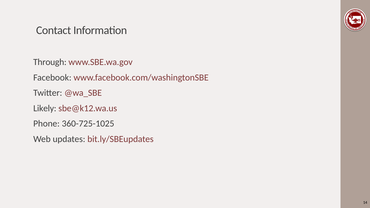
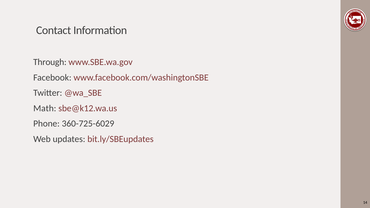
Likely: Likely -> Math
360-725-1025: 360-725-1025 -> 360-725-6029
